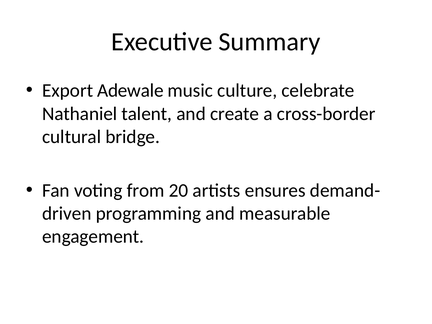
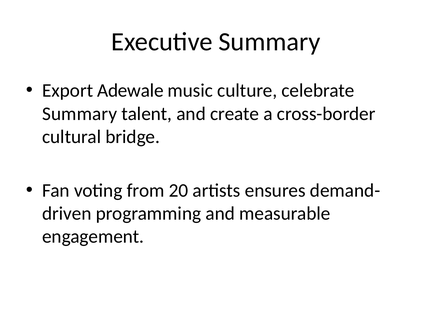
Nathaniel at (80, 114): Nathaniel -> Summary
